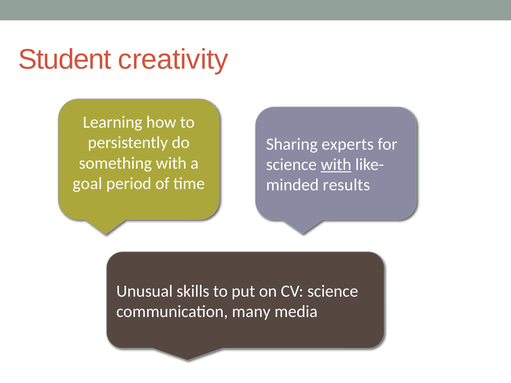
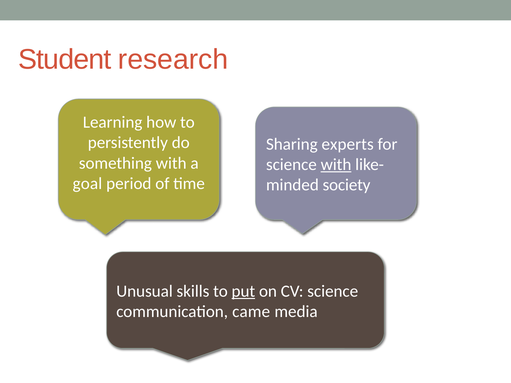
creativity: creativity -> research
results: results -> society
put underline: none -> present
many: many -> came
